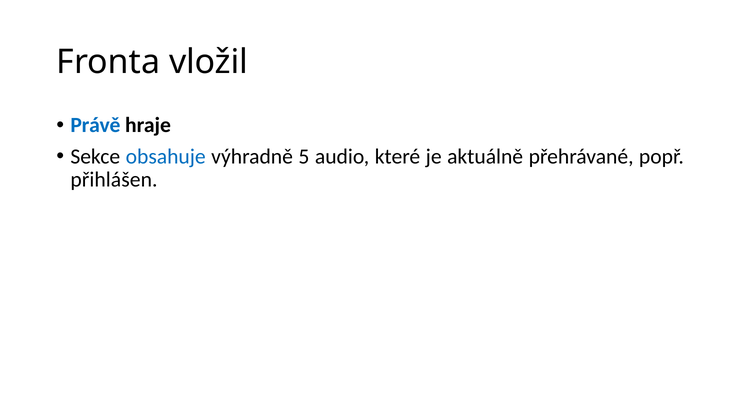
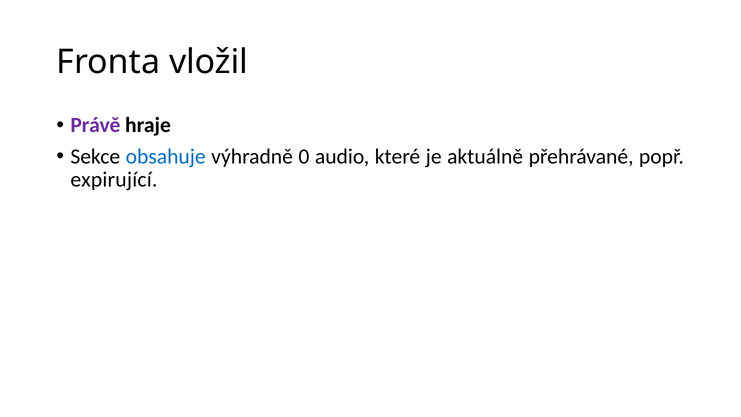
Právě colour: blue -> purple
5: 5 -> 0
přihlášen: přihlášen -> expirující
